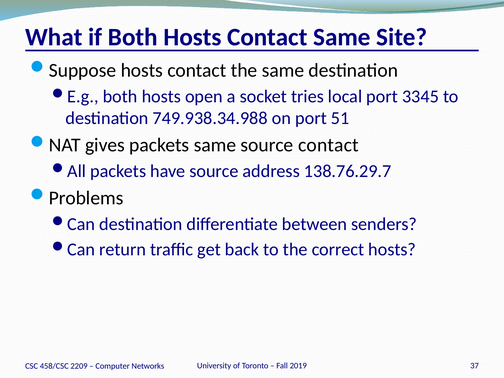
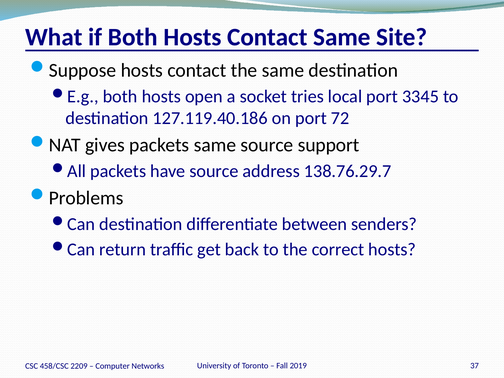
749.938.34.988: 749.938.34.988 -> 127.119.40.186
51: 51 -> 72
source contact: contact -> support
